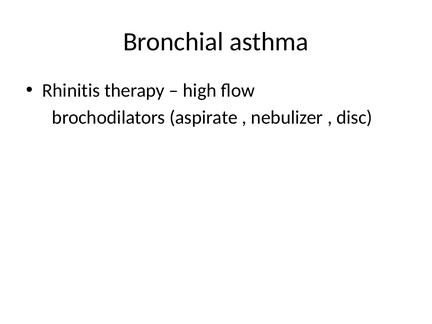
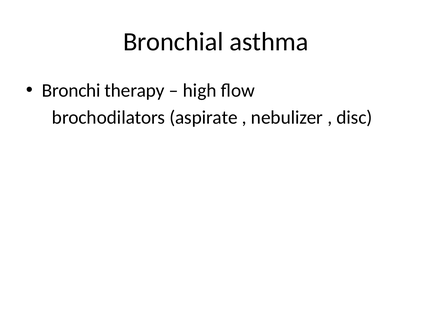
Rhinitis: Rhinitis -> Bronchi
